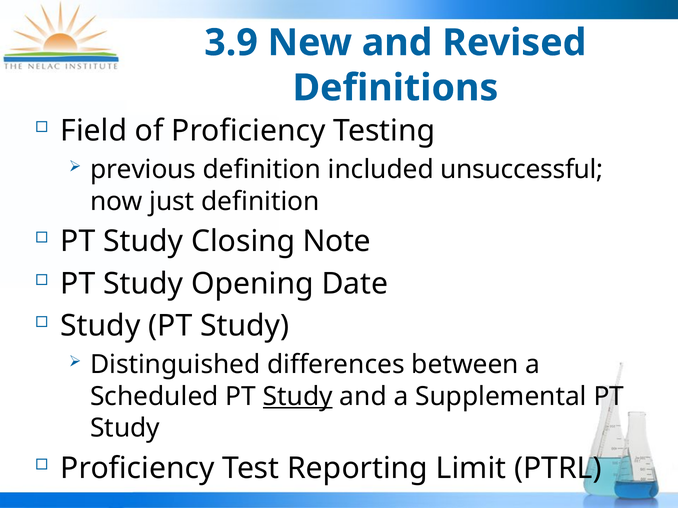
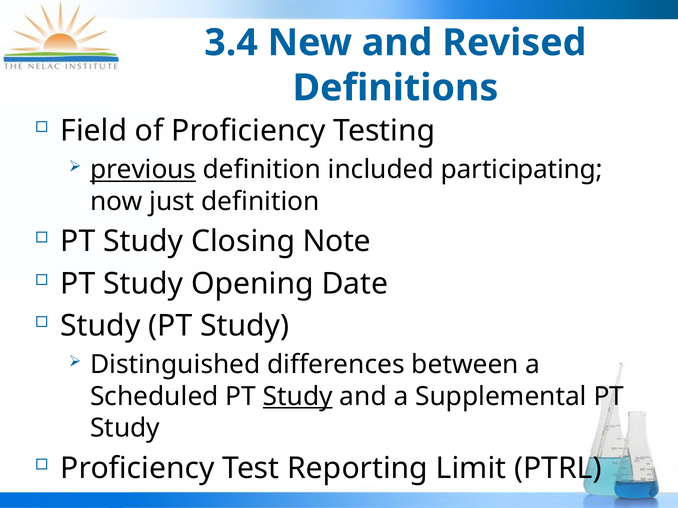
3.9: 3.9 -> 3.4
previous underline: none -> present
unsuccessful: unsuccessful -> participating
